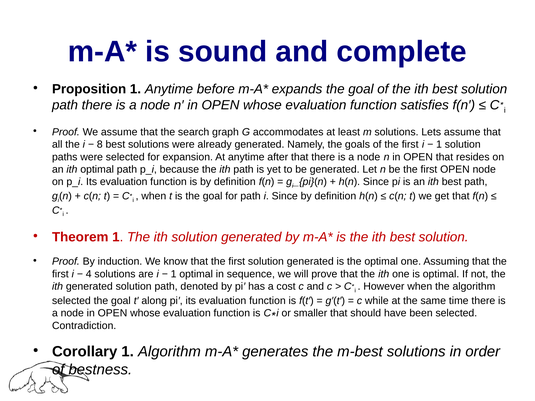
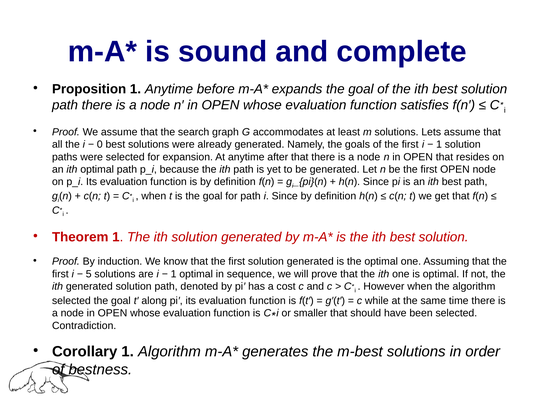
8: 8 -> 0
4: 4 -> 5
